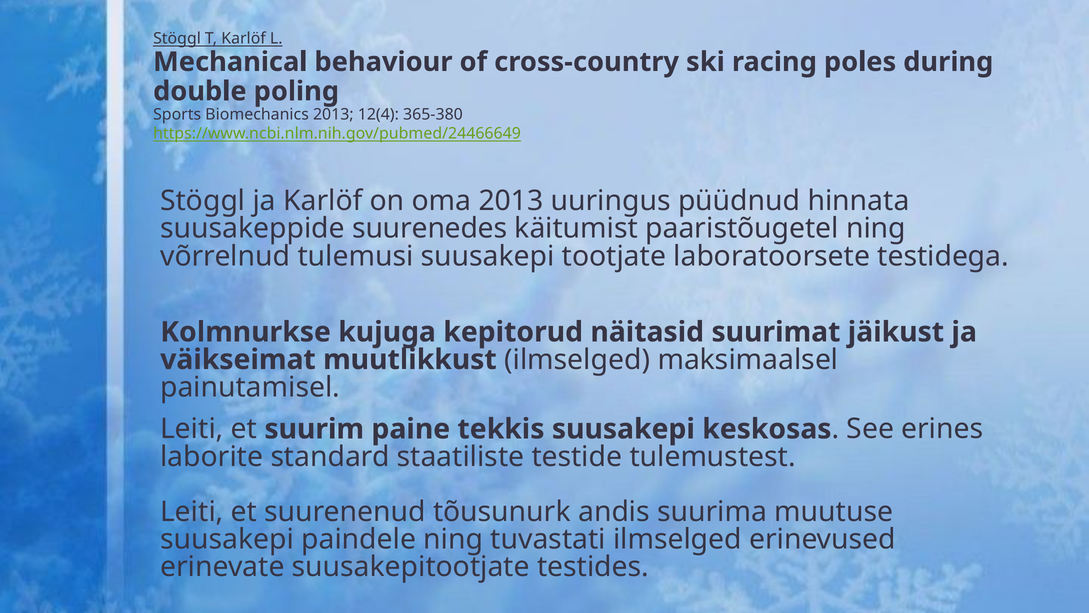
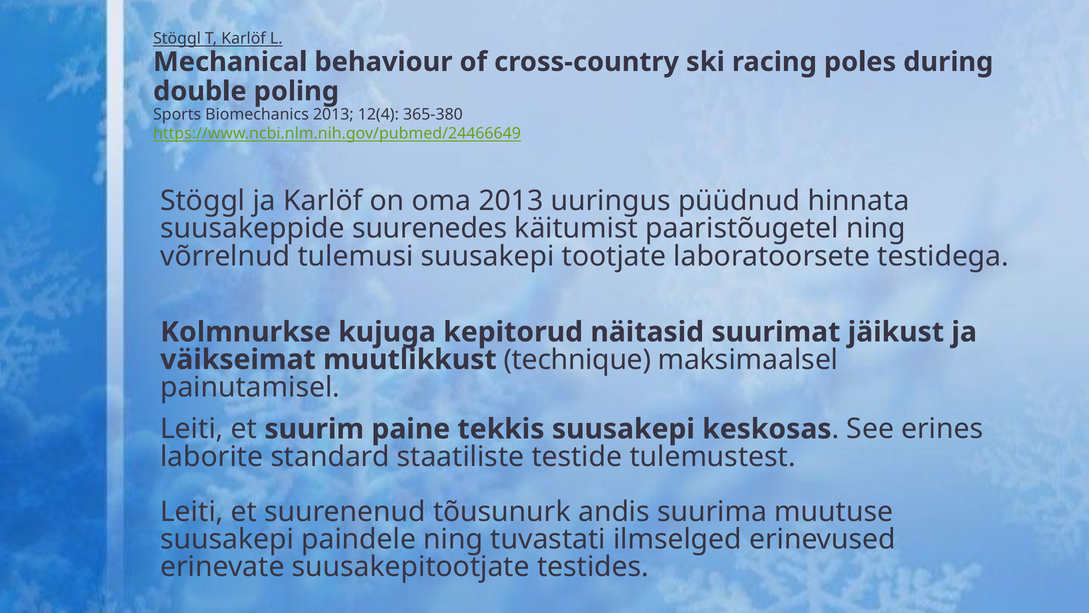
muutlikkust ilmselged: ilmselged -> technique
